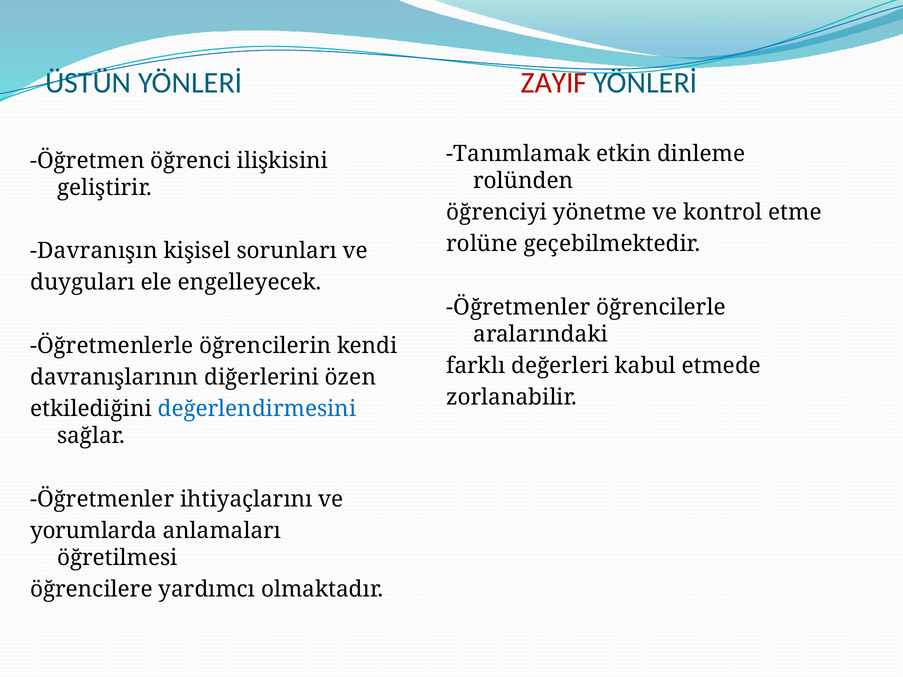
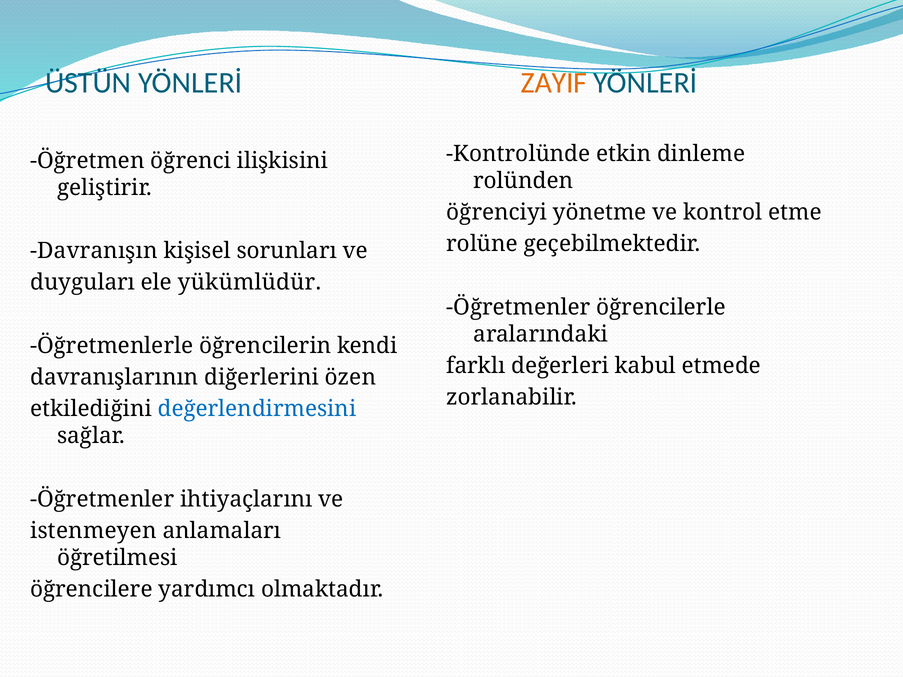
ZAYIF colour: red -> orange
Tanımlamak: Tanımlamak -> Kontrolünde
engelleyecek: engelleyecek -> yükümlüdür
yorumlarda: yorumlarda -> istenmeyen
